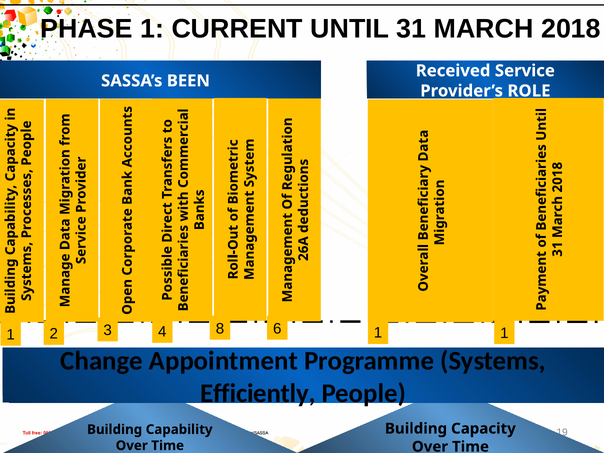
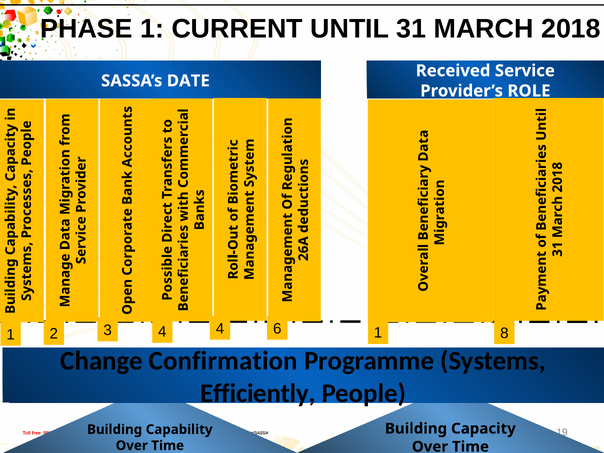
BEEN: BEEN -> DATE
1 at (504, 333): 1 -> 8
4 8: 8 -> 4
Appointment: Appointment -> Confirmation
